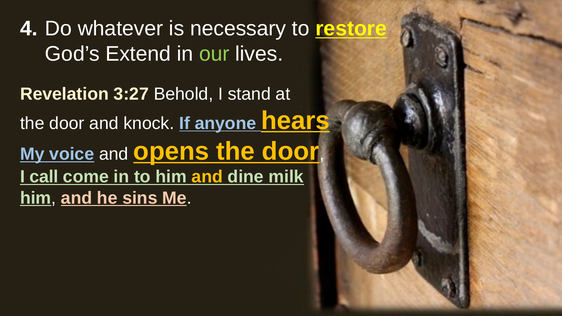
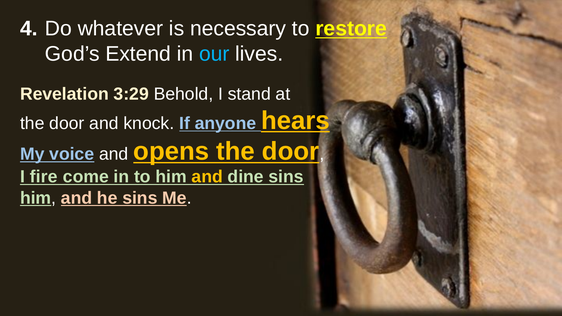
our colour: light green -> light blue
3:27: 3:27 -> 3:29
call: call -> fire
dine milk: milk -> sins
